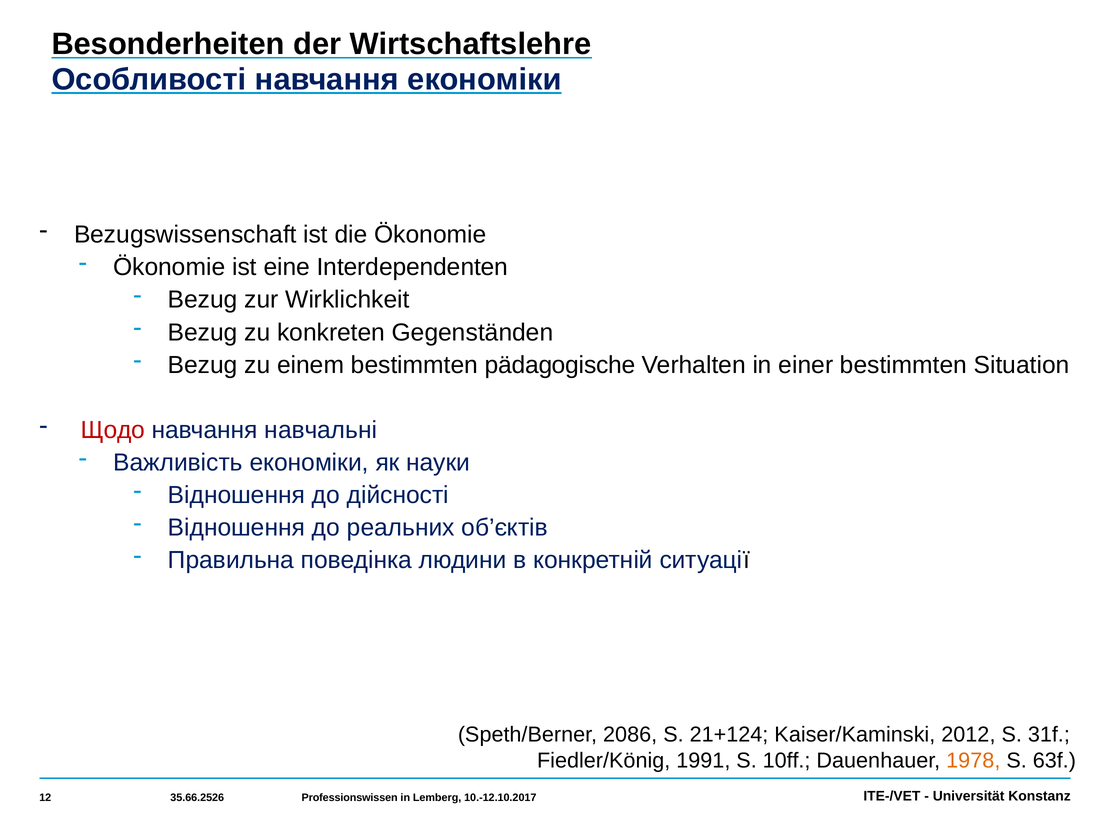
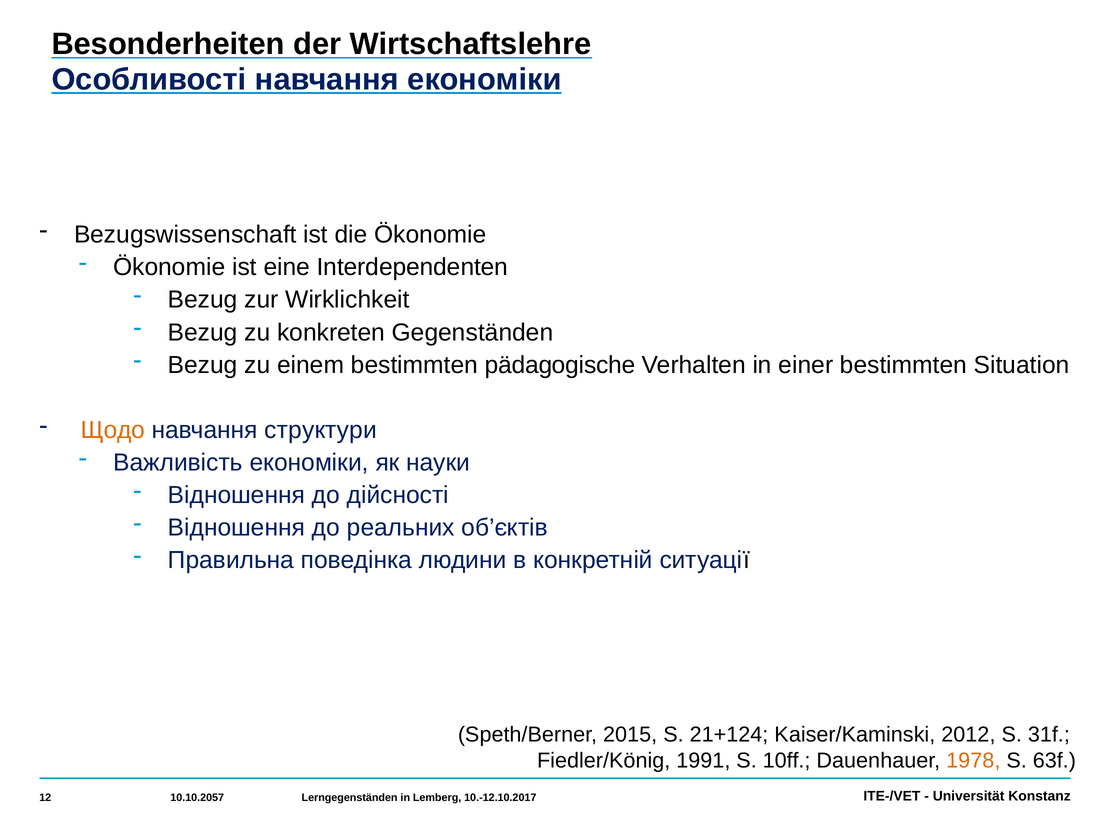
Щодо colour: red -> orange
навчальні: навчальні -> структури
2086: 2086 -> 2015
35.66.2526: 35.66.2526 -> 10.10.2057
Professionswissen: Professionswissen -> Lerngegenständen
